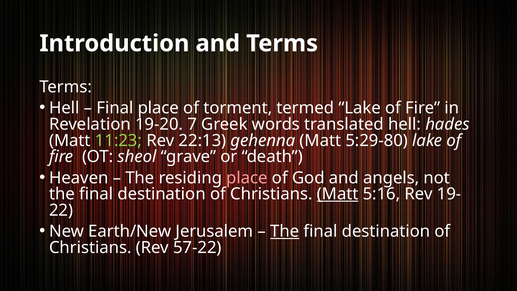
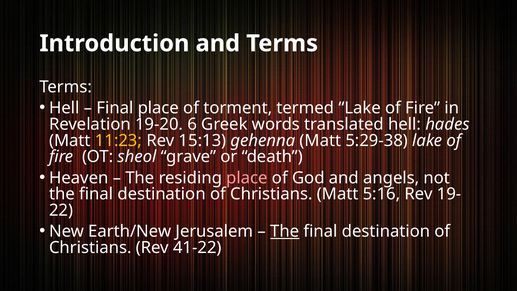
7: 7 -> 6
11:23 colour: light green -> yellow
22:13: 22:13 -> 15:13
5:29-80: 5:29-80 -> 5:29-38
Matt at (338, 194) underline: present -> none
57-22: 57-22 -> 41-22
